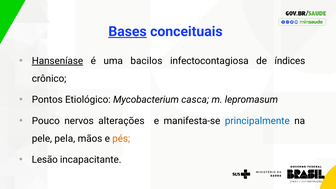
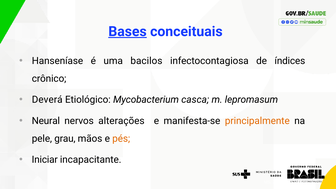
Hanseníase underline: present -> none
Pontos: Pontos -> Deverá
Pouco: Pouco -> Neural
principalmente colour: blue -> orange
pela: pela -> grau
Lesão: Lesão -> Iniciar
